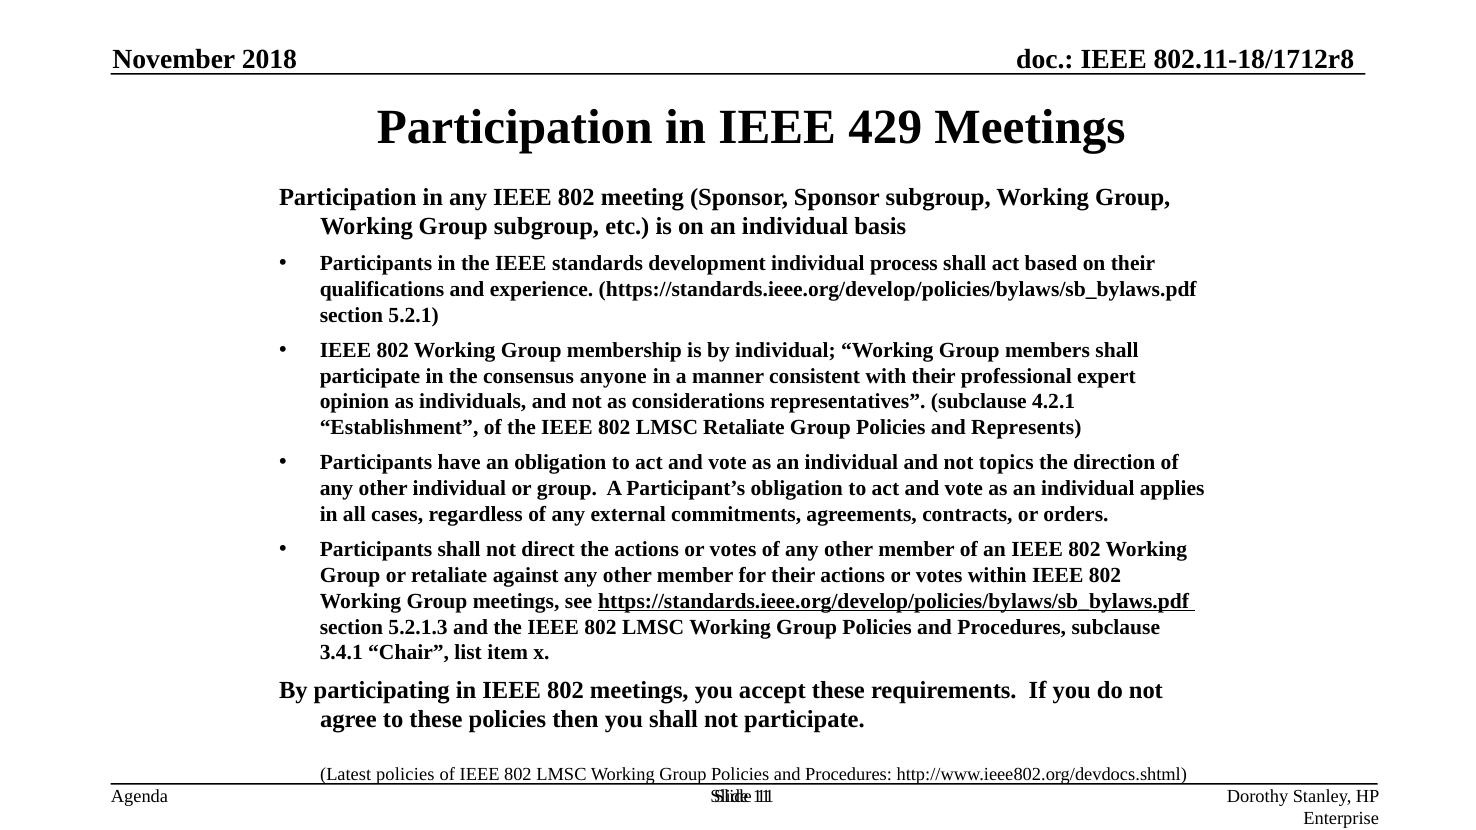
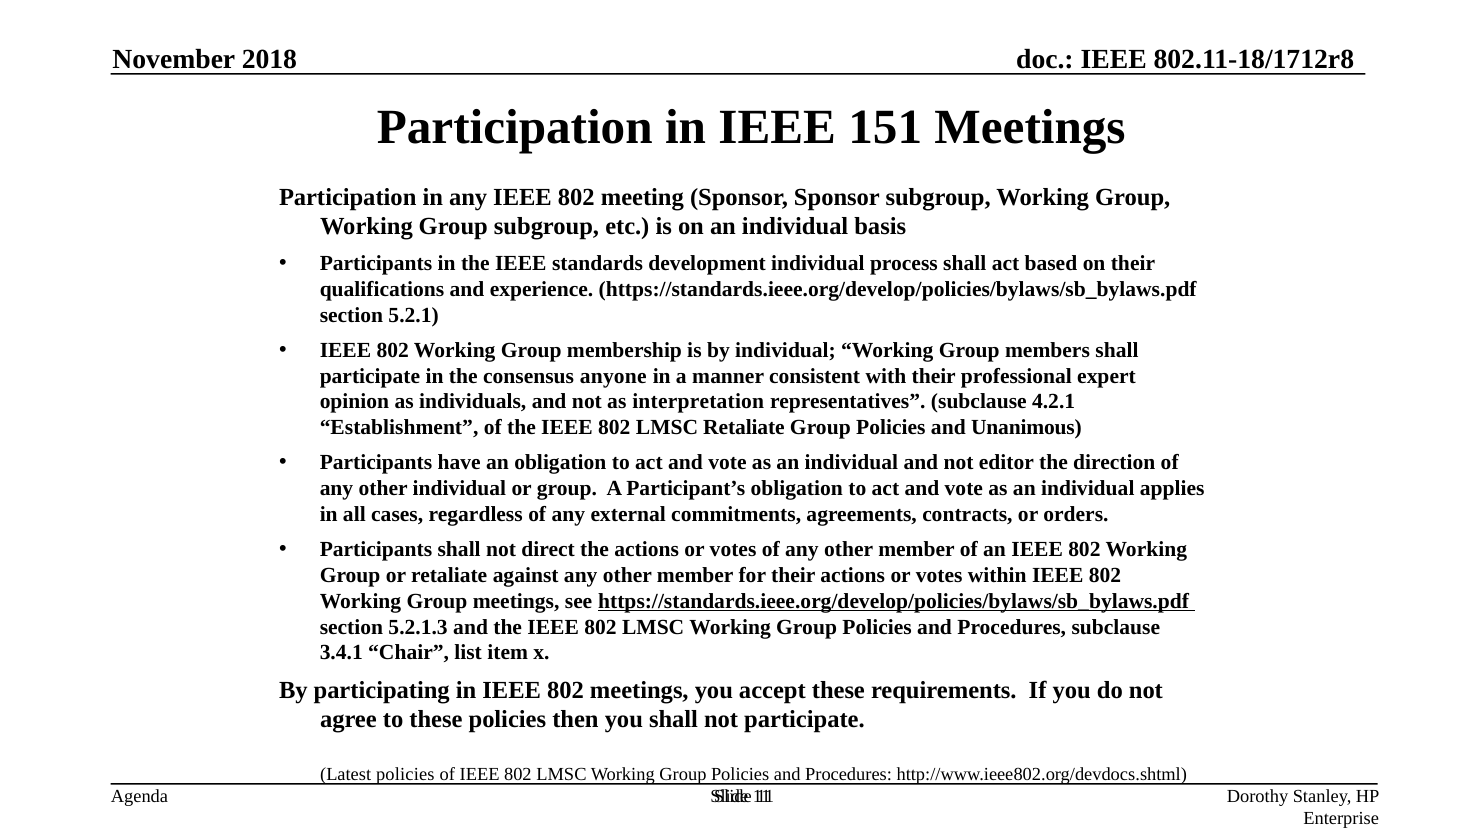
429: 429 -> 151
considerations: considerations -> interpretation
Represents: Represents -> Unanimous
topics: topics -> editor
